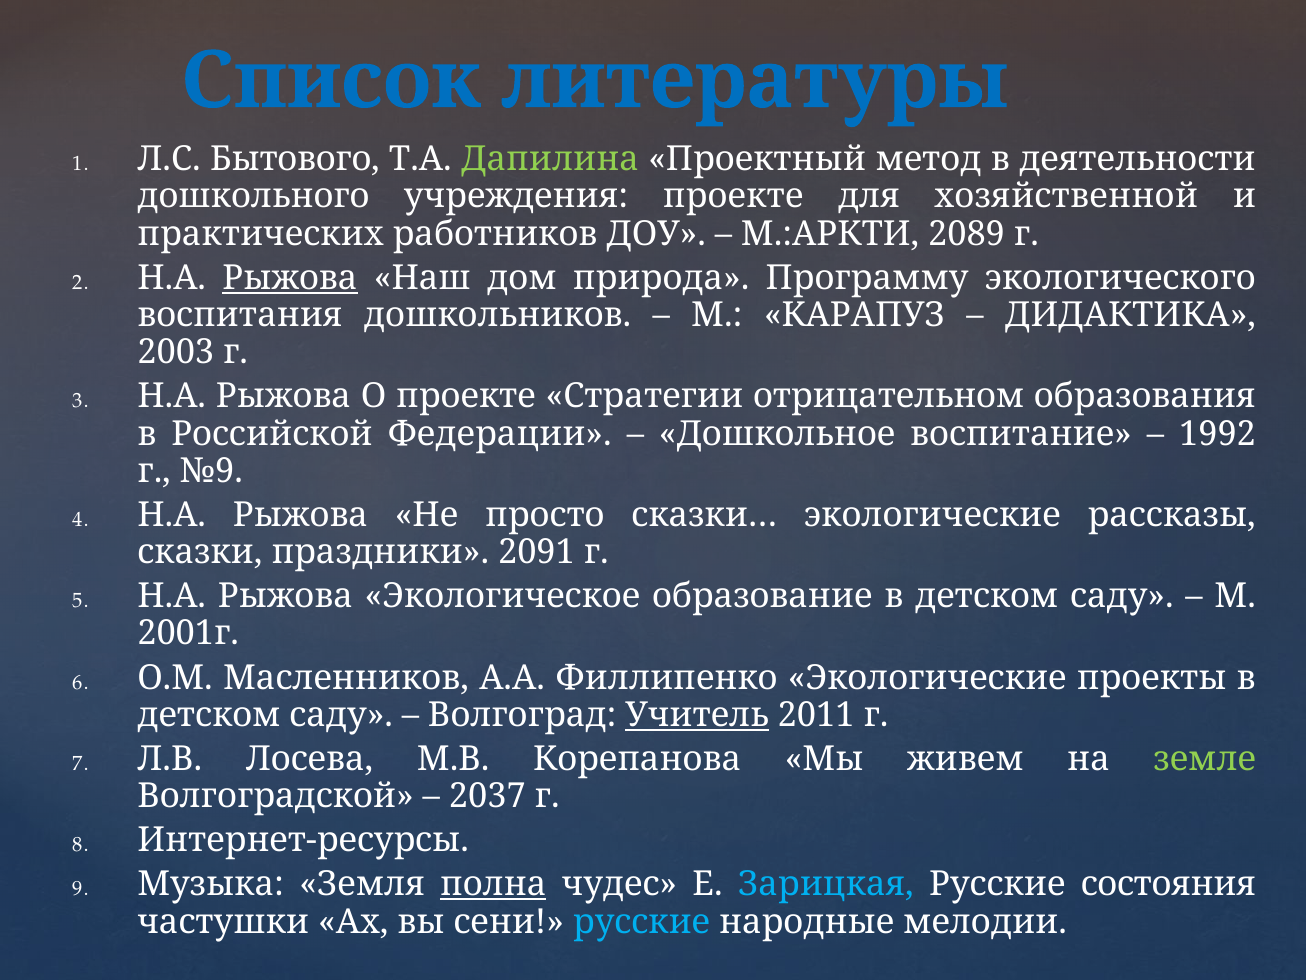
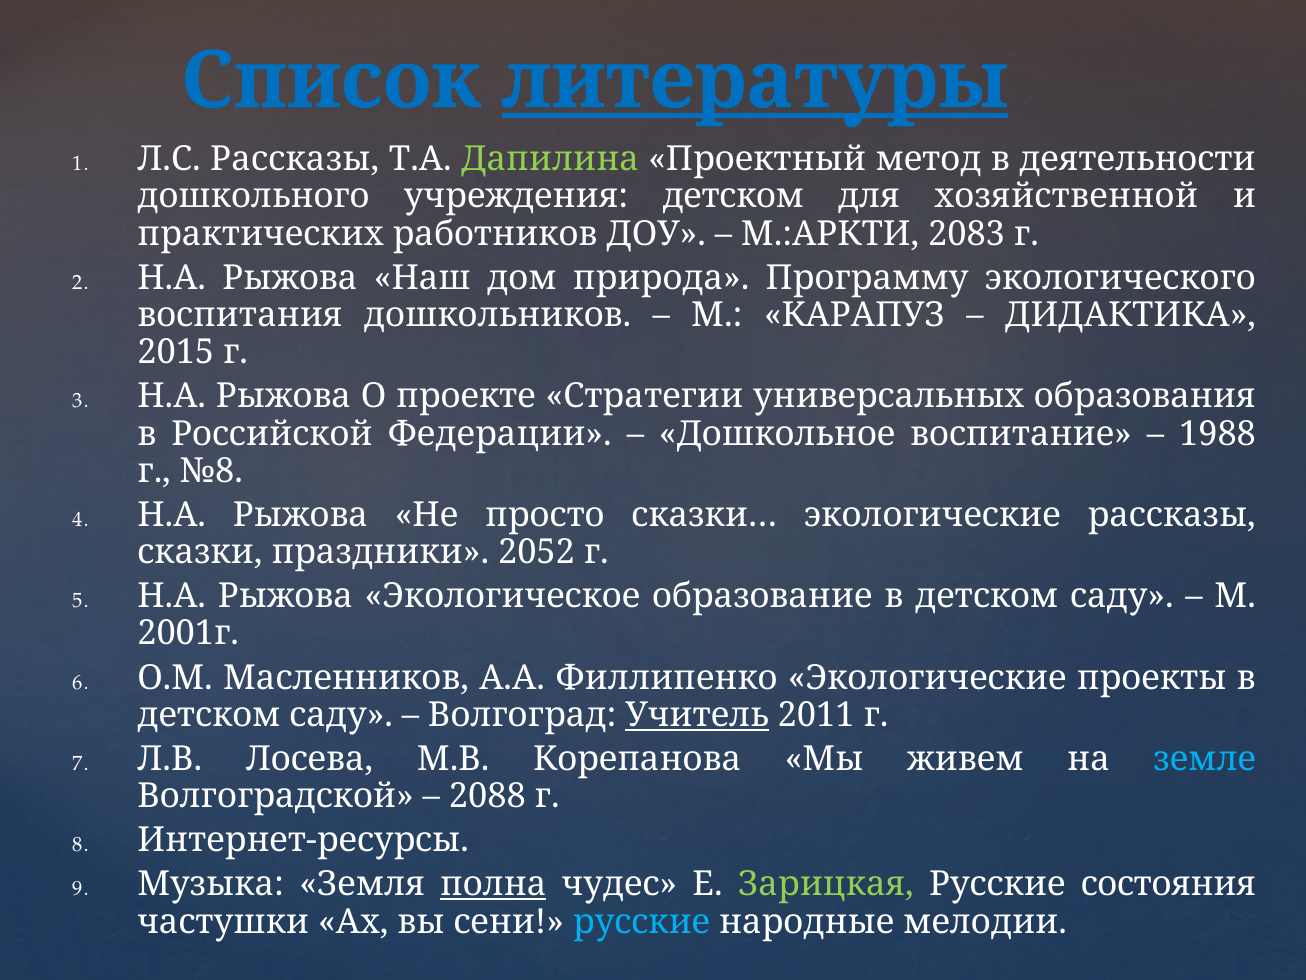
литературы underline: none -> present
Л.С Бытового: Бытового -> Рассказы
учреждения проекте: проекте -> детском
2089: 2089 -> 2083
Рыжова at (290, 278) underline: present -> none
2003: 2003 -> 2015
отрицательном: отрицательном -> универсальных
1992: 1992 -> 1988
№9: №9 -> №8
2091: 2091 -> 2052
земле colour: light green -> light blue
2037: 2037 -> 2088
Зарицкая colour: light blue -> light green
